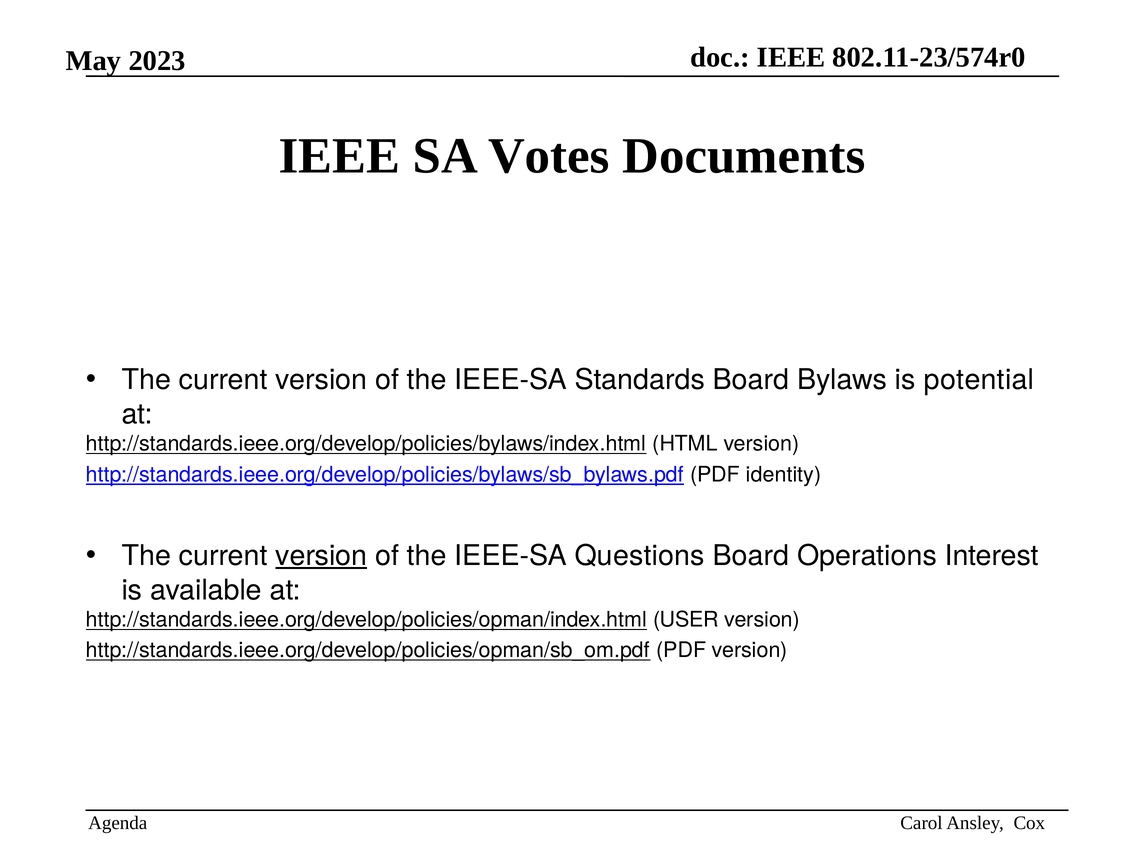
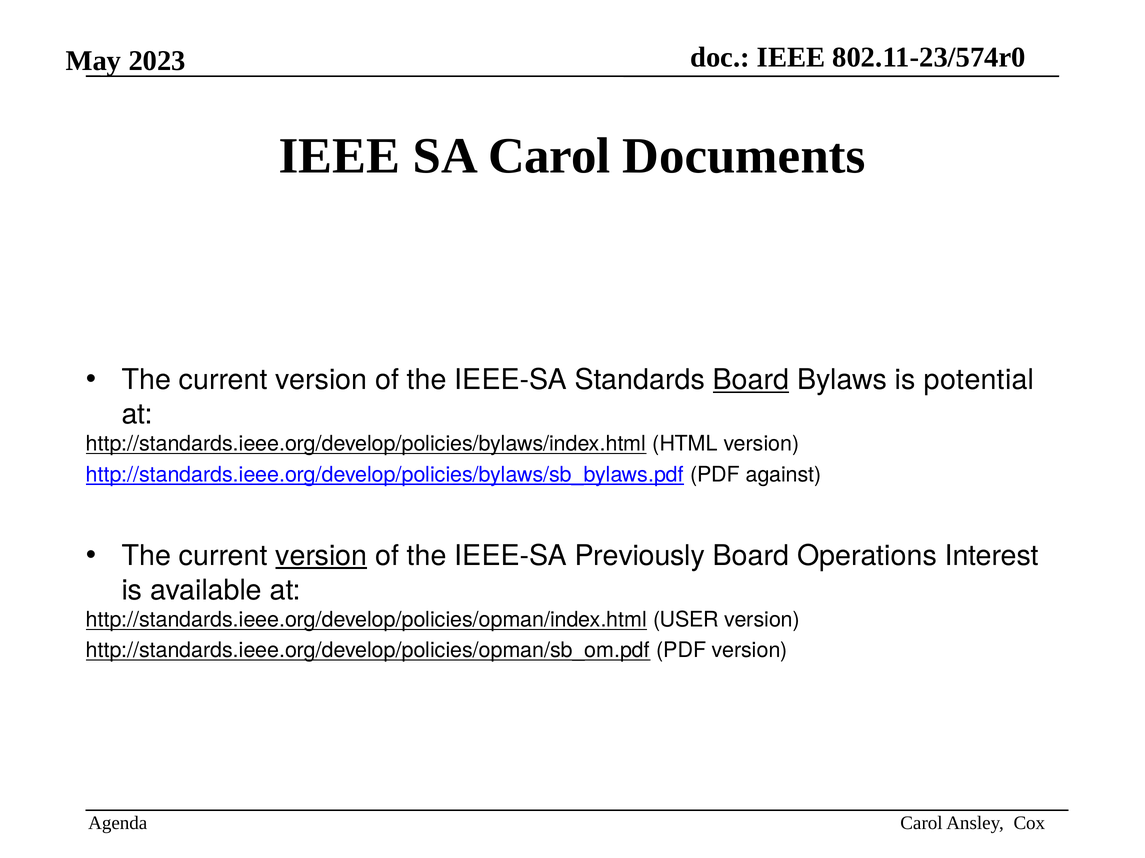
SA Votes: Votes -> Carol
Board at (751, 380) underline: none -> present
identity: identity -> against
Questions: Questions -> Previously
